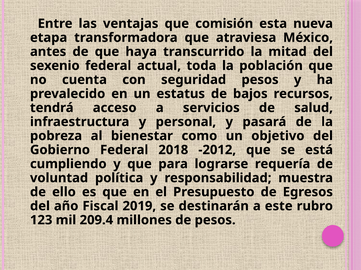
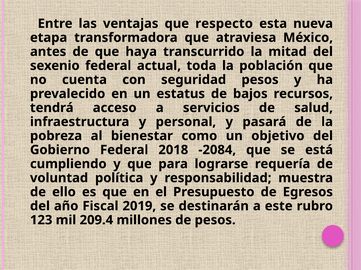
comisión: comisión -> respecto
-2012: -2012 -> -2084
